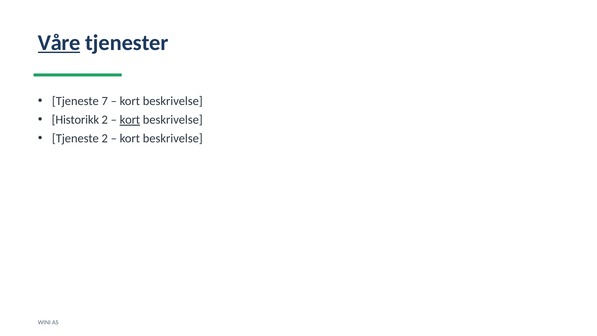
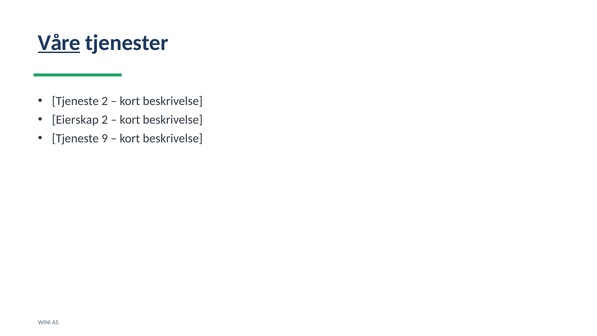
Tjeneste 7: 7 -> 2
Historikk: Historikk -> Eierskap
kort at (130, 120) underline: present -> none
Tjeneste 2: 2 -> 9
